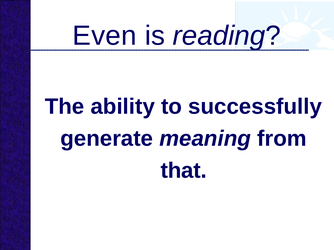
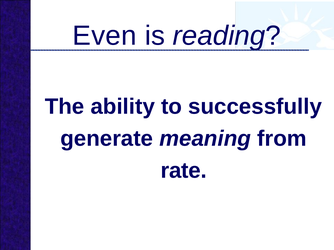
that: that -> rate
